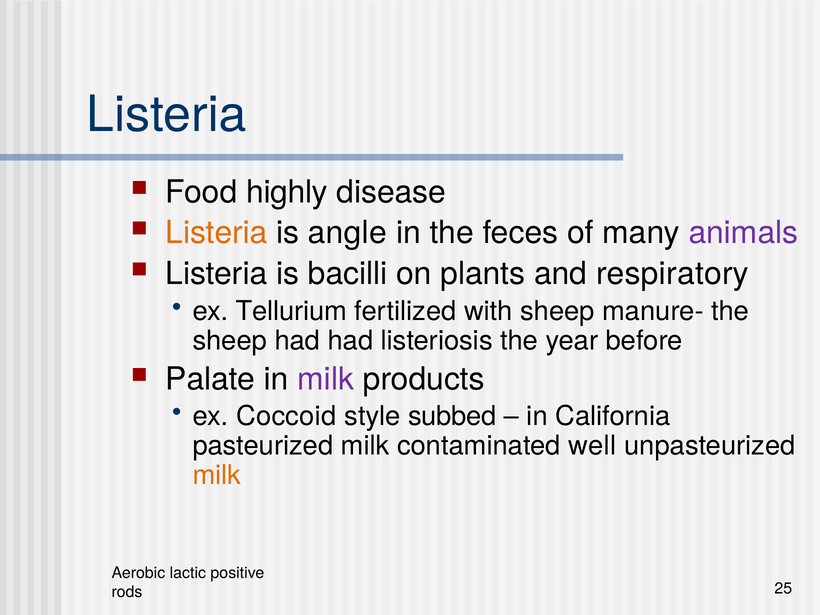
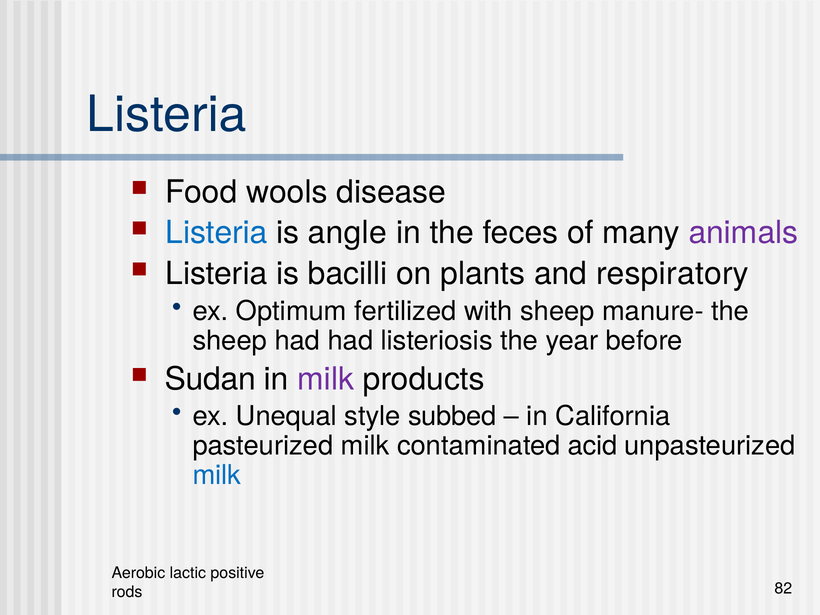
highly: highly -> wools
Listeria at (216, 233) colour: orange -> blue
Tellurium: Tellurium -> Optimum
Palate: Palate -> Sudan
Coccoid: Coccoid -> Unequal
well: well -> acid
milk at (217, 475) colour: orange -> blue
25: 25 -> 82
